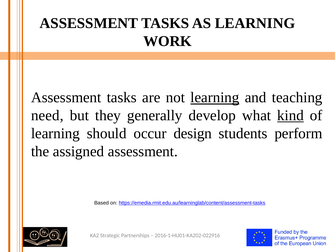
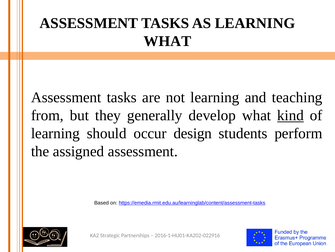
WORK at (168, 41): WORK -> WHAT
learning at (215, 97) underline: present -> none
need: need -> from
